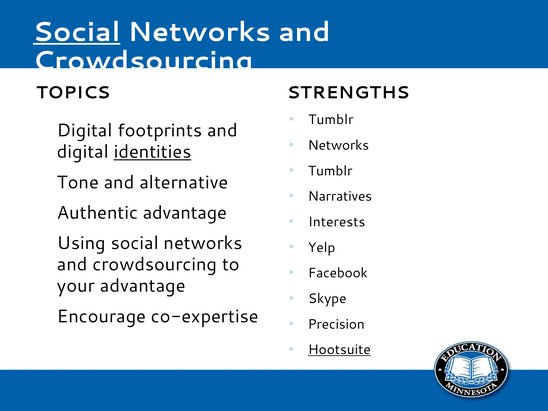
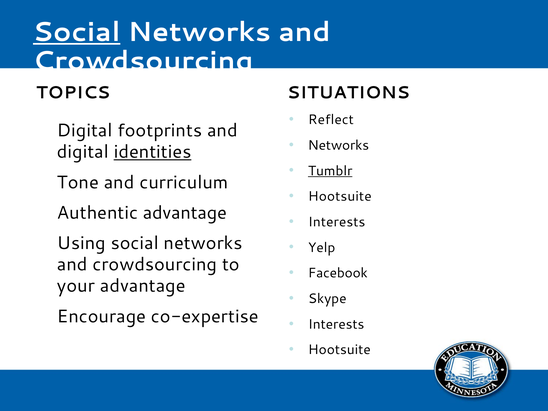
STRENGTHS: STRENGTHS -> SITUATIONS
Tumblr at (331, 120): Tumblr -> Reflect
Tumblr at (330, 171) underline: none -> present
alternative: alternative -> curriculum
Narratives at (340, 196): Narratives -> Hootsuite
Precision at (336, 324): Precision -> Interests
Hootsuite at (339, 350) underline: present -> none
